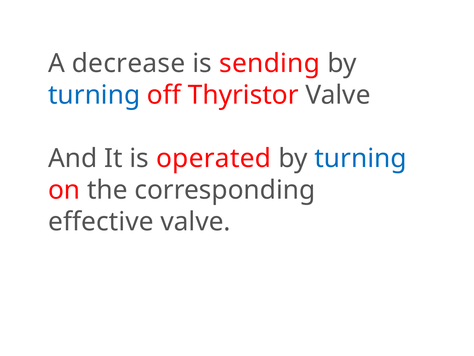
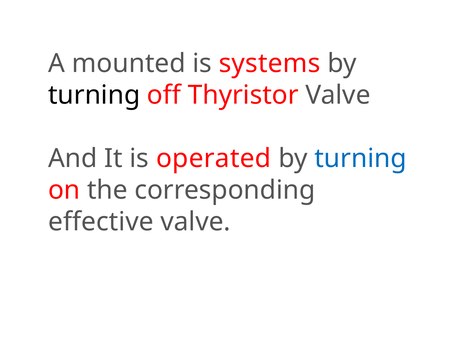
decrease: decrease -> mounted
sending: sending -> systems
turning at (94, 95) colour: blue -> black
